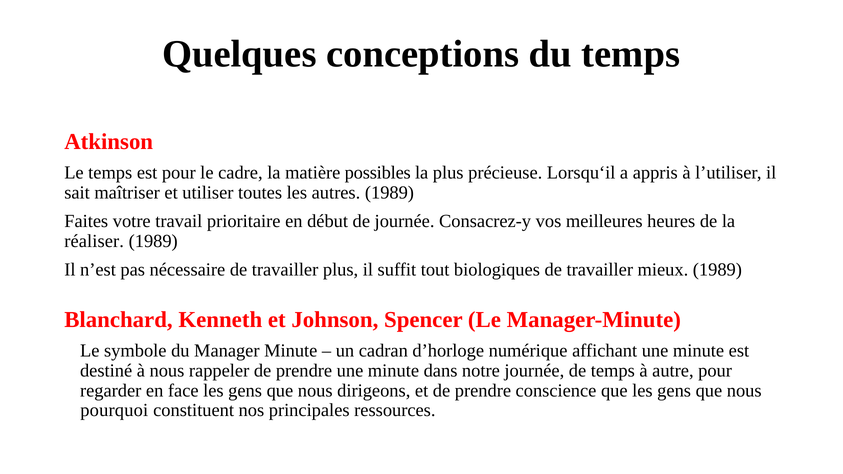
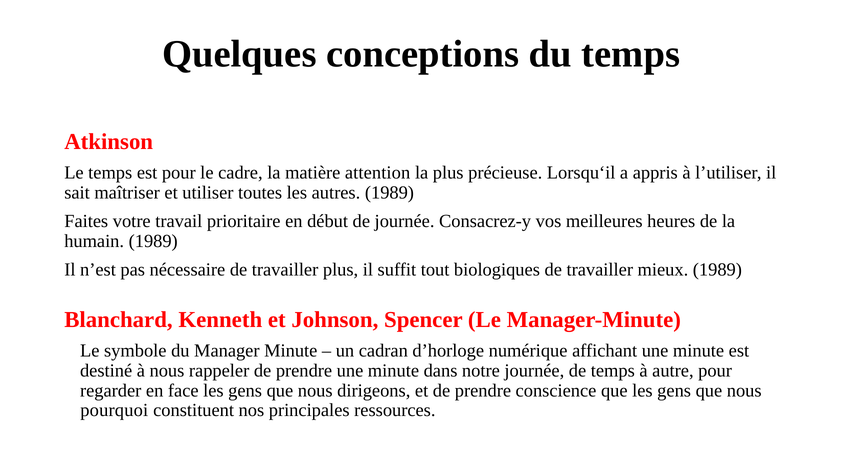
possibles: possibles -> attention
réaliser: réaliser -> humain
